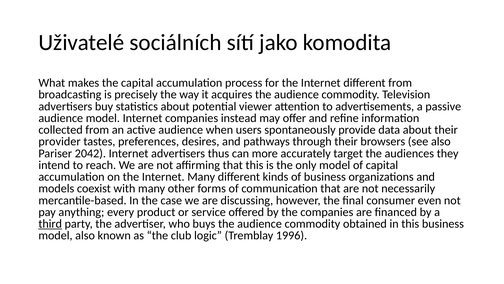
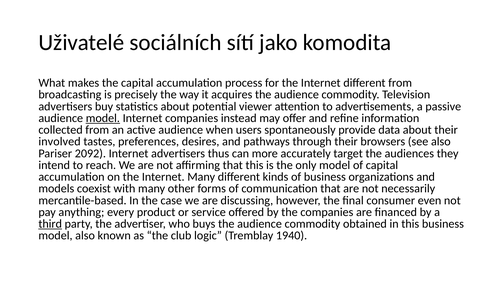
model at (103, 118) underline: none -> present
provider: provider -> involved
2042: 2042 -> 2092
1996: 1996 -> 1940
